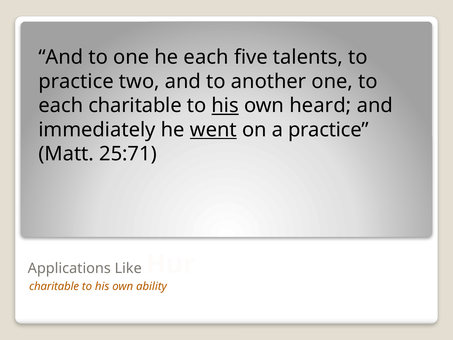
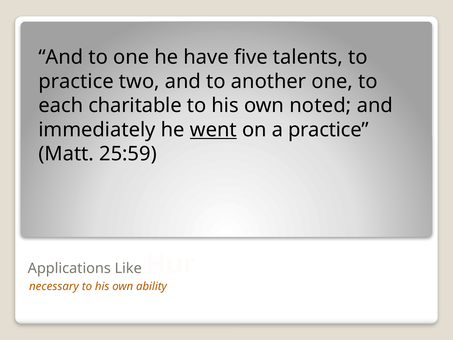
he each: each -> have
his at (225, 106) underline: present -> none
heard: heard -> noted
25:71: 25:71 -> 25:59
charitable at (54, 286): charitable -> necessary
